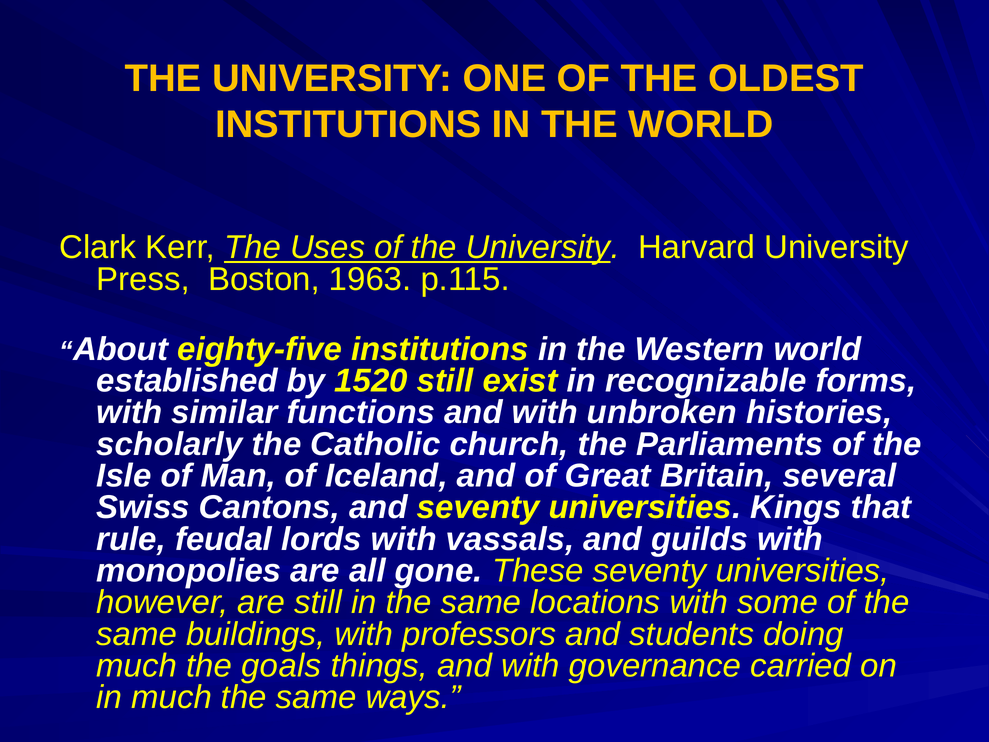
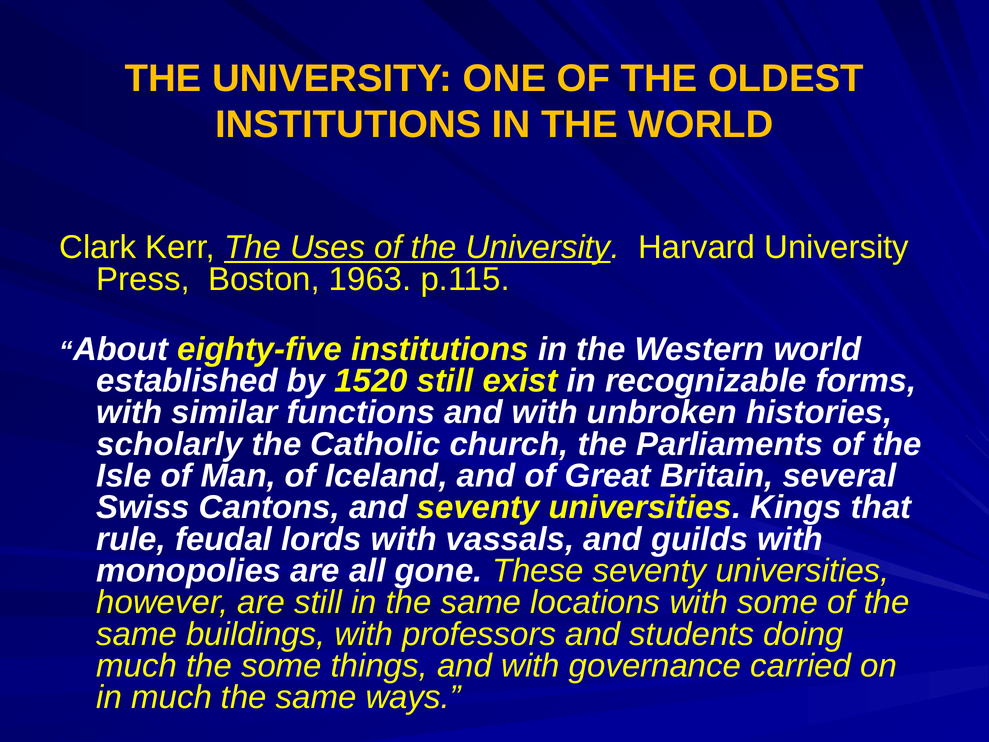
the goals: goals -> some
